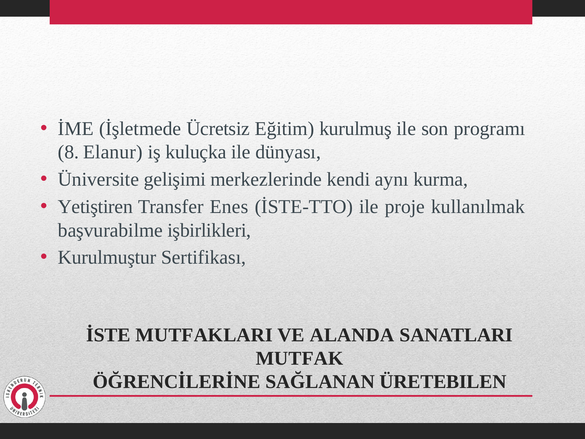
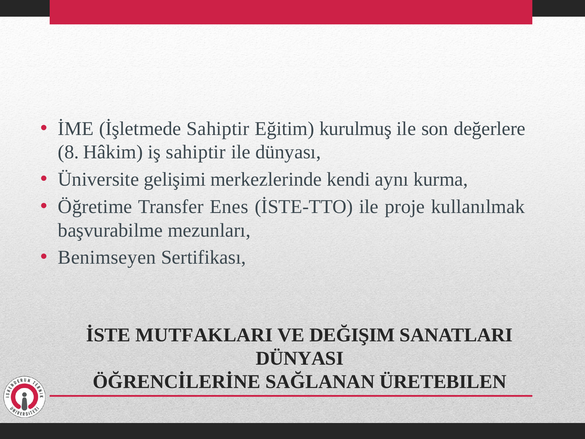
İşletmede Ücretsiz: Ücretsiz -> Sahiptir
programı: programı -> değerlere
Elanur: Elanur -> Hâkim
iş kuluçka: kuluçka -> sahiptir
Yetiştiren: Yetiştiren -> Öğretime
işbirlikleri: işbirlikleri -> mezunları
Kurulmuştur: Kurulmuştur -> Benimseyen
ALANDA: ALANDA -> DEĞIŞIM
MUTFAK: MUTFAK -> DÜNYASI
